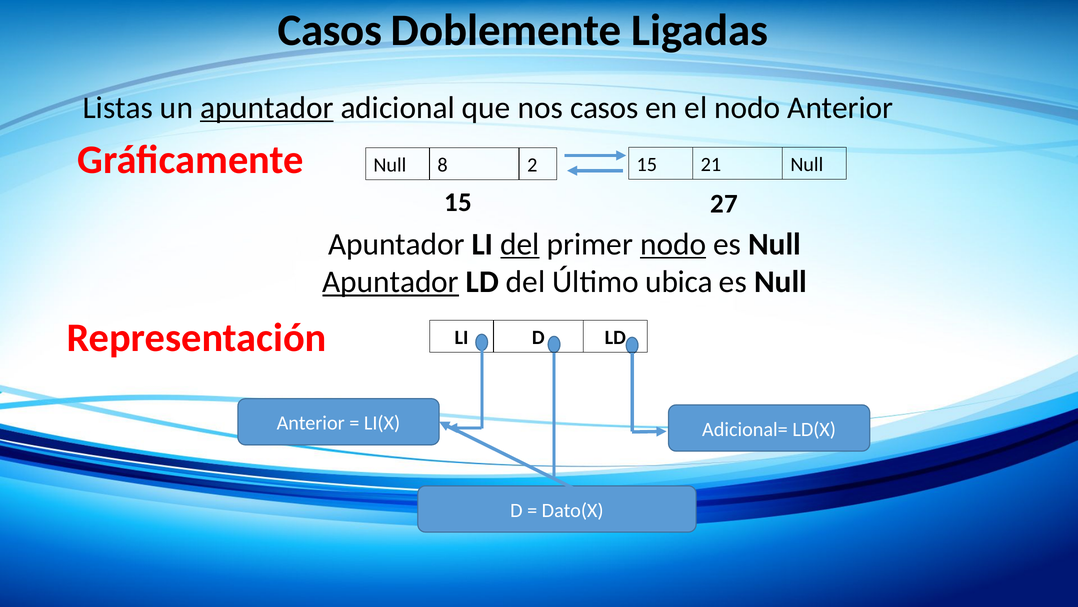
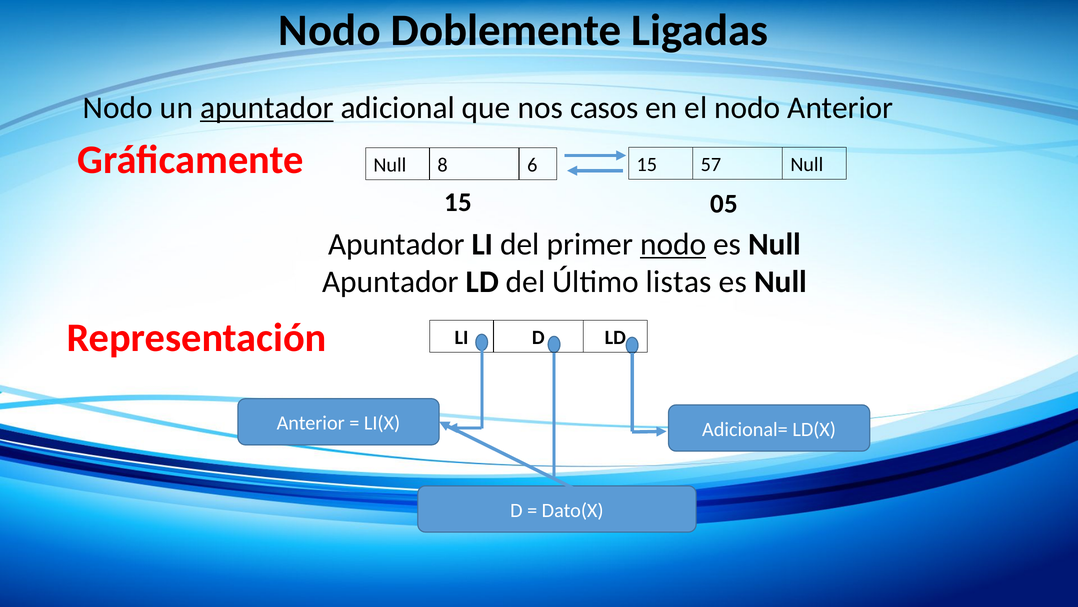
Casos at (330, 31): Casos -> Nodo
Listas at (118, 108): Listas -> Nodo
2: 2 -> 6
21: 21 -> 57
27: 27 -> 05
del at (520, 244) underline: present -> none
Apuntador at (391, 282) underline: present -> none
ubica: ubica -> listas
